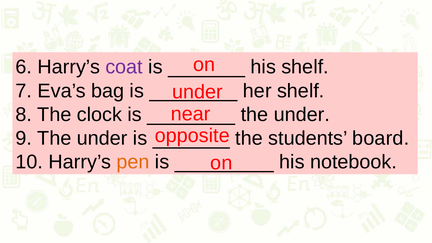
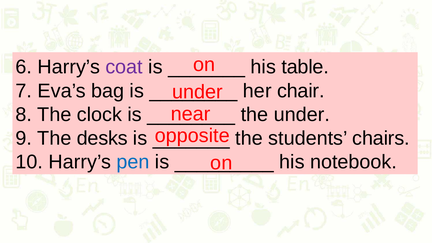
his shelf: shelf -> table
her shelf: shelf -> chair
9 The under: under -> desks
board: board -> chairs
pen colour: orange -> blue
